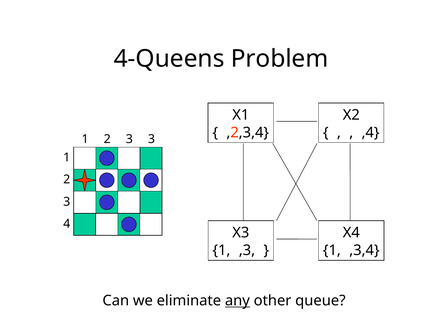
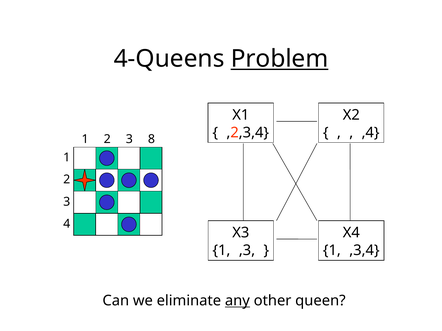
Problem underline: none -> present
2 3: 3 -> 8
queue: queue -> queen
